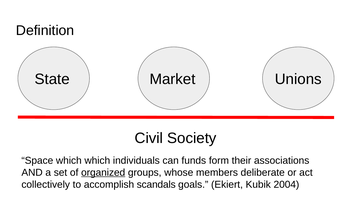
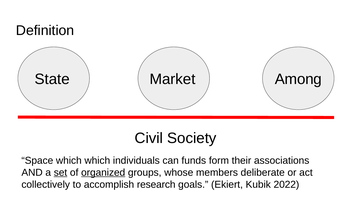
Unions: Unions -> Among
set underline: none -> present
scandals: scandals -> research
2004: 2004 -> 2022
